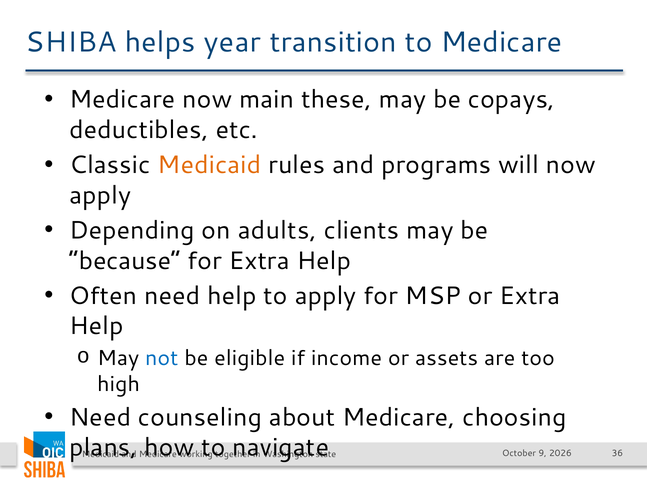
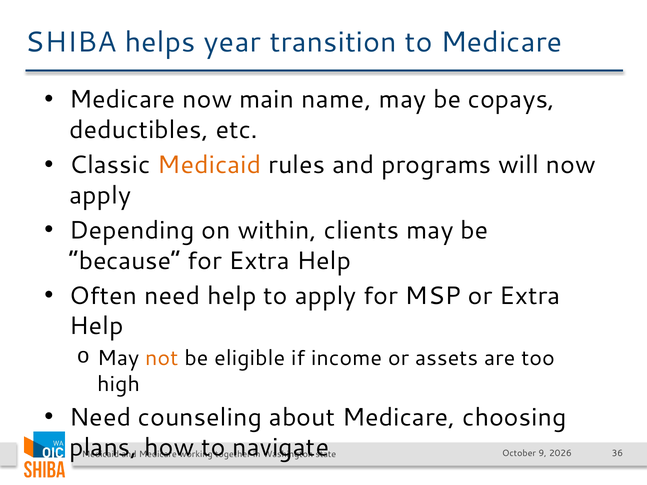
these: these -> name
adults: adults -> within
not colour: blue -> orange
